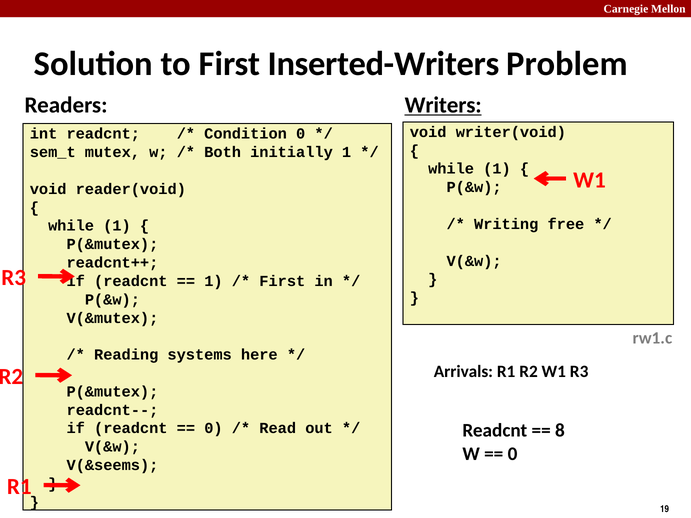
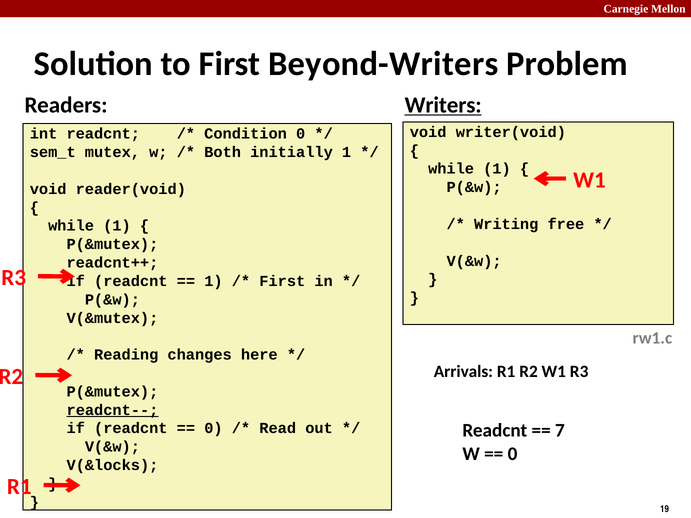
Inserted-Writers: Inserted-Writers -> Beyond-Writers
systems: systems -> changes
readcnt-- underline: none -> present
8: 8 -> 7
V(&seems: V(&seems -> V(&locks
